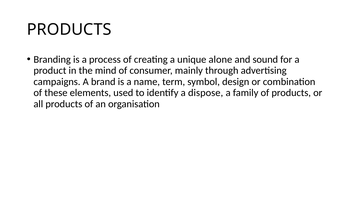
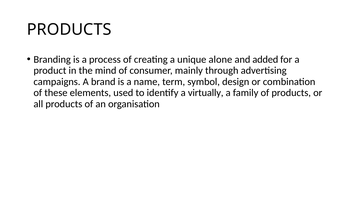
sound: sound -> added
dispose: dispose -> virtually
